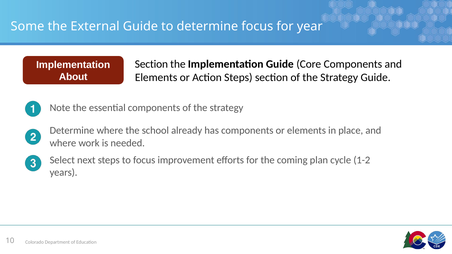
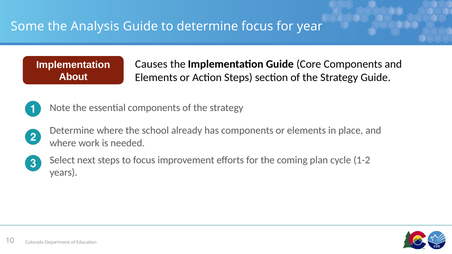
External: External -> Analysis
Section at (151, 64): Section -> Causes
